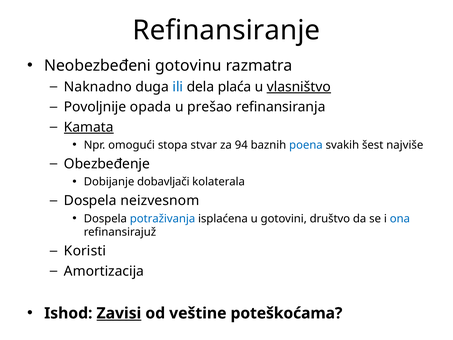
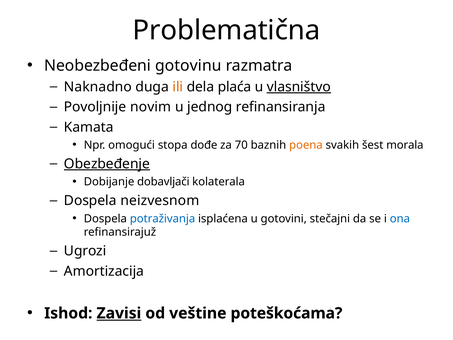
Refinansiranje: Refinansiranje -> Problematična
ili colour: blue -> orange
opada: opada -> novim
prešao: prešao -> jednog
Kamata underline: present -> none
stvar: stvar -> dođe
94: 94 -> 70
poena colour: blue -> orange
najviše: najviše -> morala
Obezbeđenje underline: none -> present
društvo: društvo -> stečajni
Koristi: Koristi -> Ugrozi
